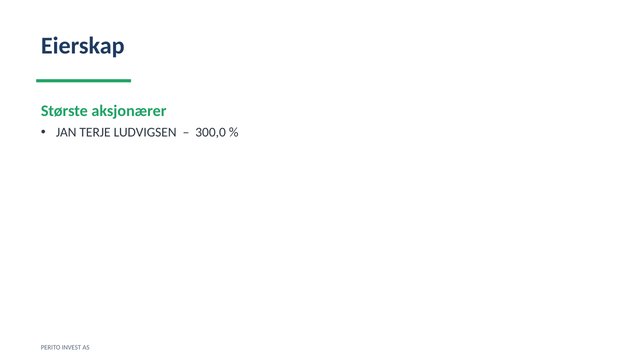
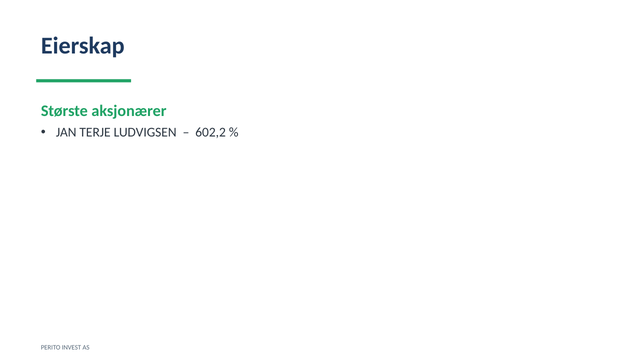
300,0: 300,0 -> 602,2
